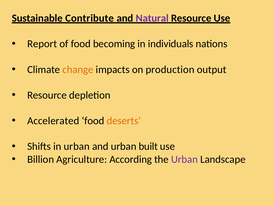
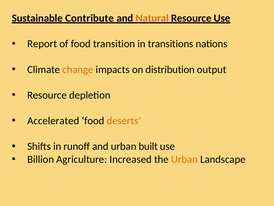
Natural colour: purple -> orange
becoming: becoming -> transition
individuals: individuals -> transitions
production: production -> distribution
in urban: urban -> runoff
According: According -> Increased
Urban at (184, 159) colour: purple -> orange
